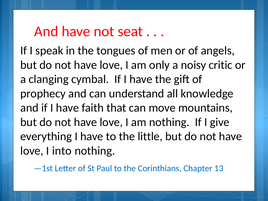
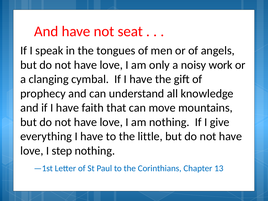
critic: critic -> work
into: into -> step
